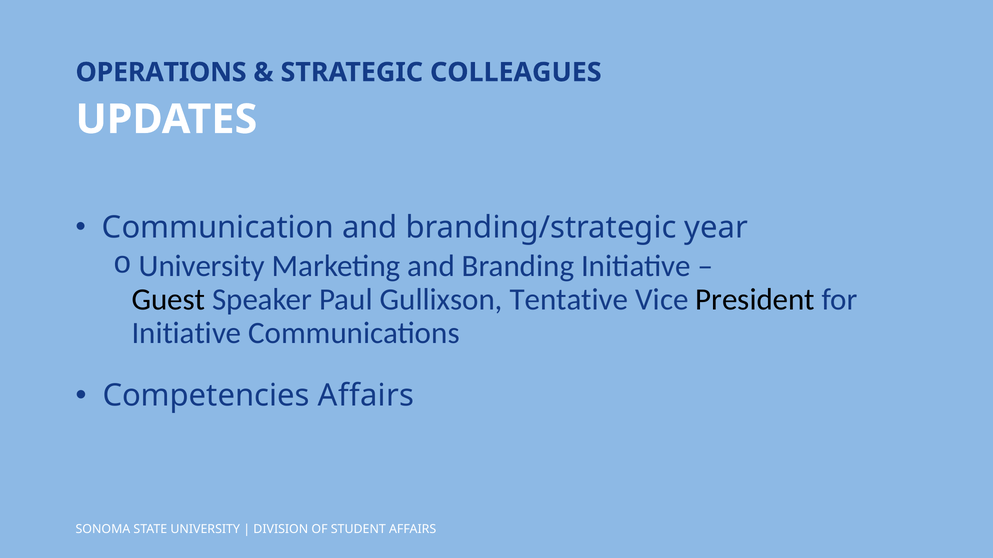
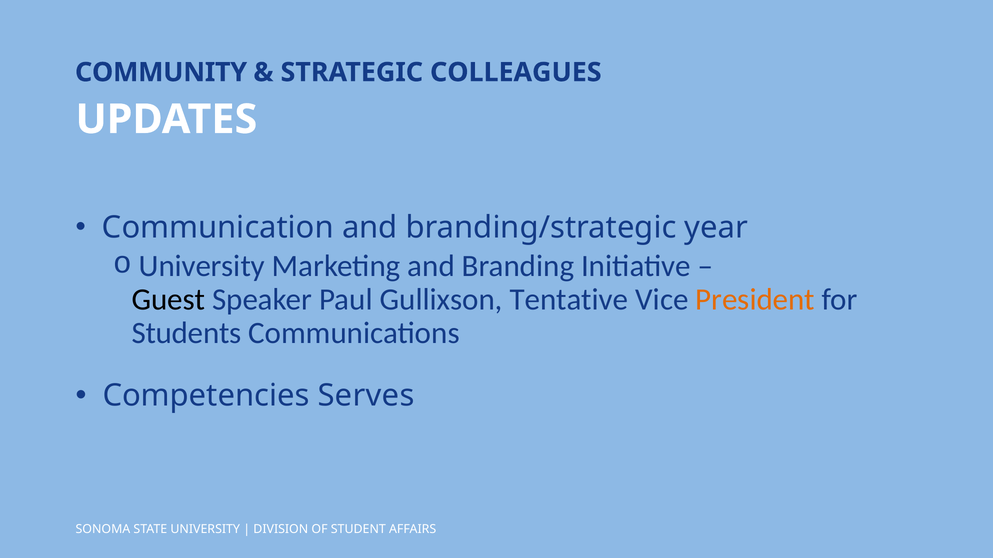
OPERATIONS: OPERATIONS -> COMMUNITY
President colour: black -> orange
Initiative at (187, 333): Initiative -> Students
Competencies Affairs: Affairs -> Serves
